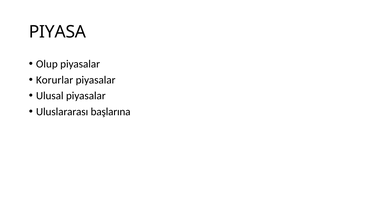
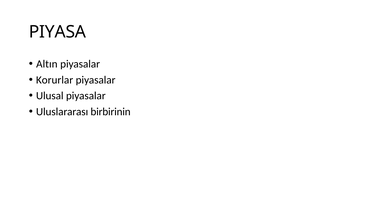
Olup: Olup -> Altın
başlarına: başlarına -> birbirinin
